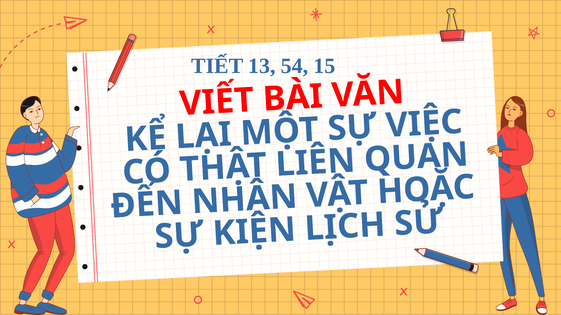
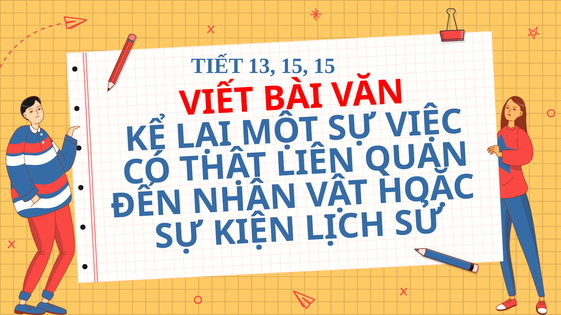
13 54: 54 -> 15
